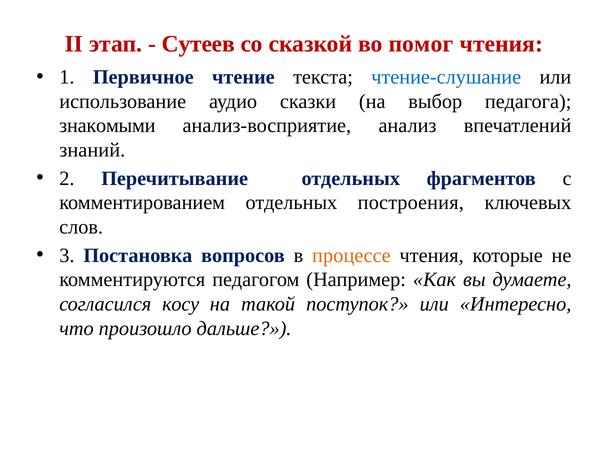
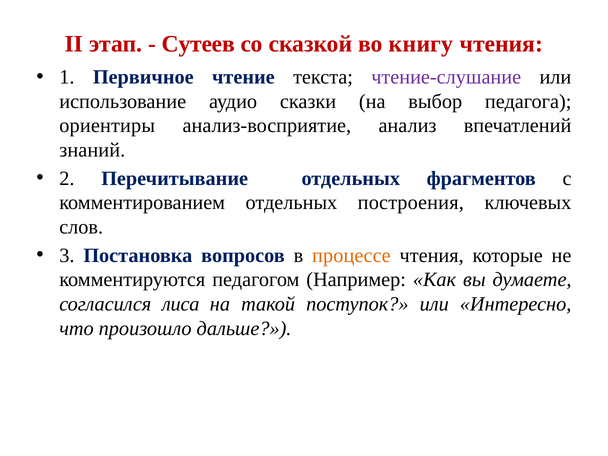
помог: помог -> книгу
чтение-слушание colour: blue -> purple
знакомыми: знакомыми -> ориентиры
косу: косу -> лиса
